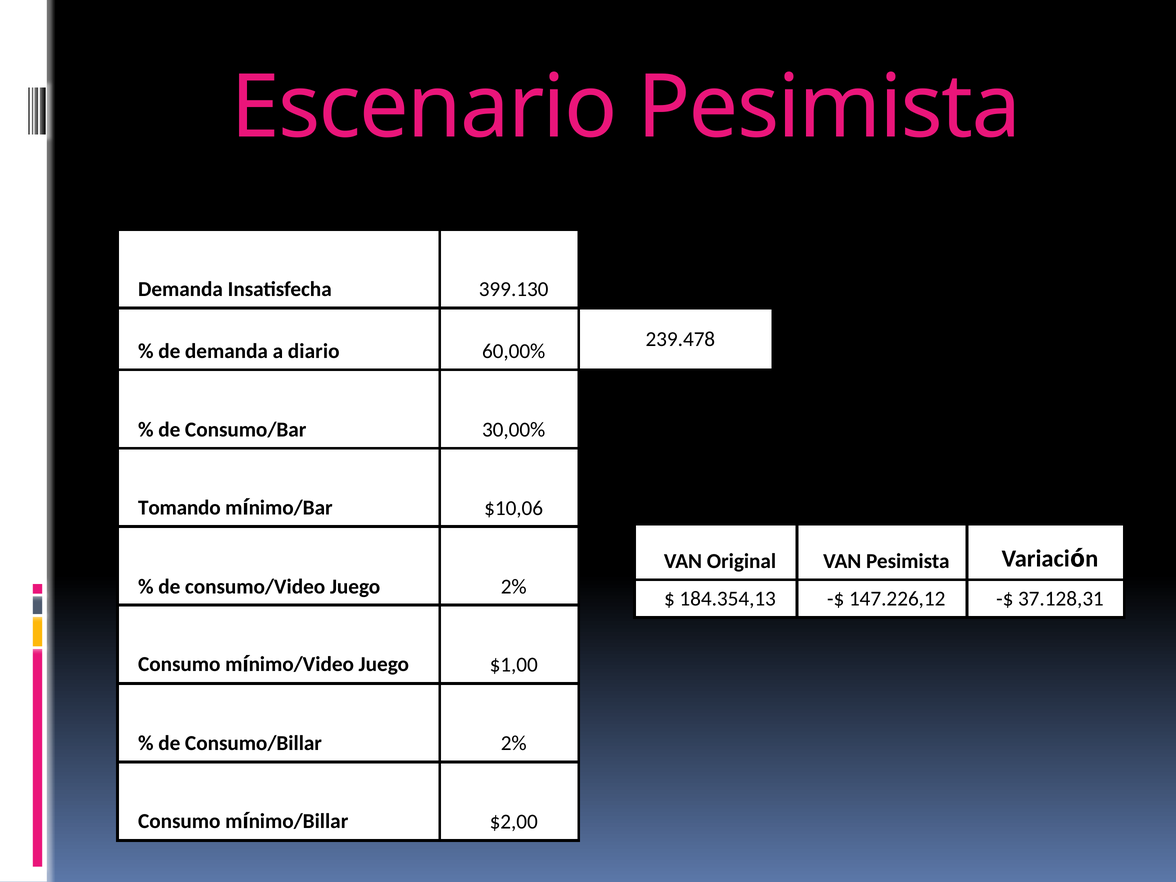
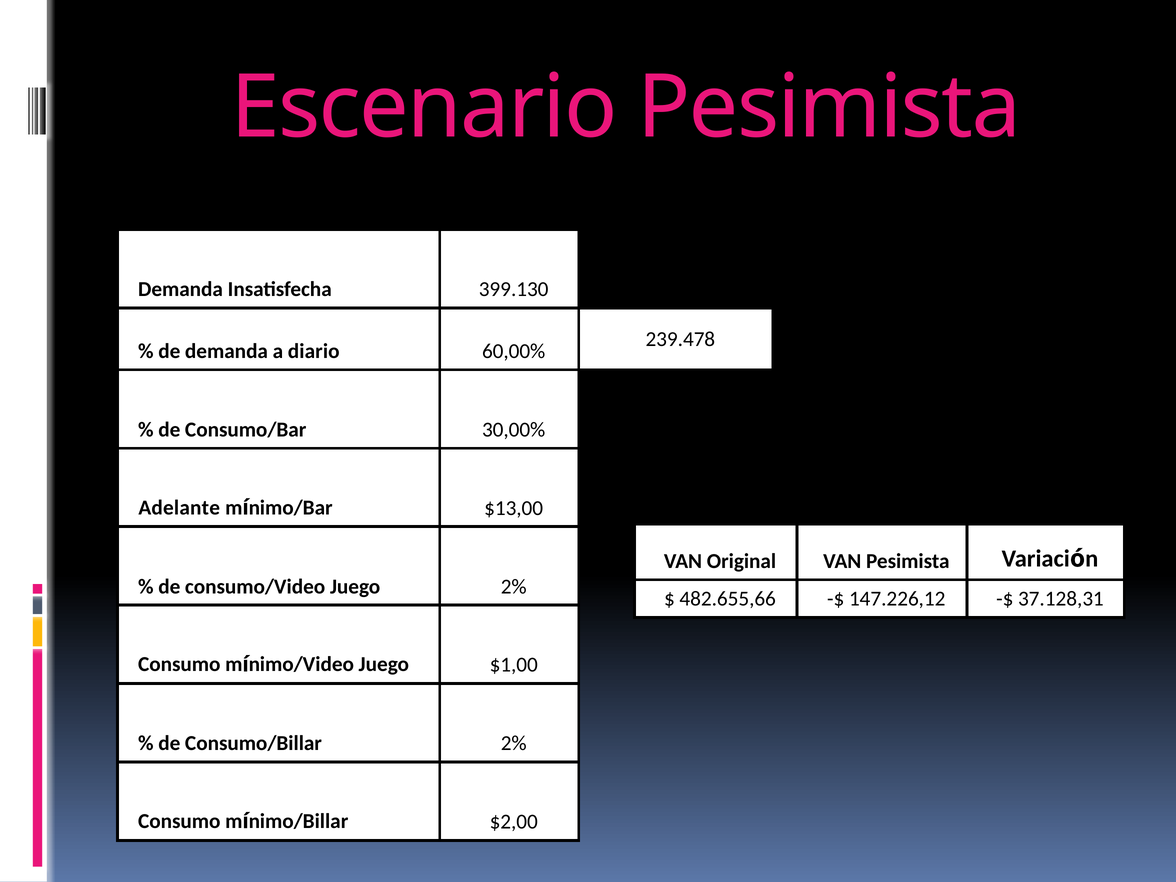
Tomando: Tomando -> Adelante
$10,06: $10,06 -> $13,00
184.354,13: 184.354,13 -> 482.655,66
